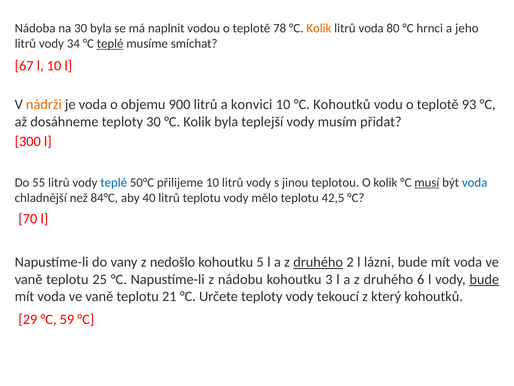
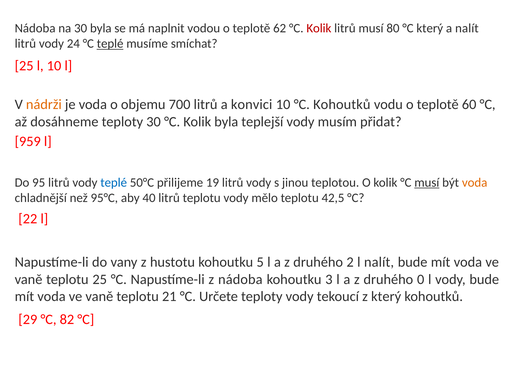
78: 78 -> 62
Kolik at (319, 28) colour: orange -> red
litrů voda: voda -> musí
°C hrnci: hrnci -> který
a jeho: jeho -> nalít
34: 34 -> 24
67 at (24, 66): 67 -> 25
900: 900 -> 700
93: 93 -> 60
300: 300 -> 959
55: 55 -> 95
přilijeme 10: 10 -> 19
voda at (475, 182) colour: blue -> orange
84°C: 84°C -> 95°C
70: 70 -> 22
nedošlo: nedošlo -> hustotu
druhého at (318, 262) underline: present -> none
l lázni: lázni -> nalít
z nádobu: nádobu -> nádoba
6: 6 -> 0
bude at (484, 279) underline: present -> none
59: 59 -> 82
